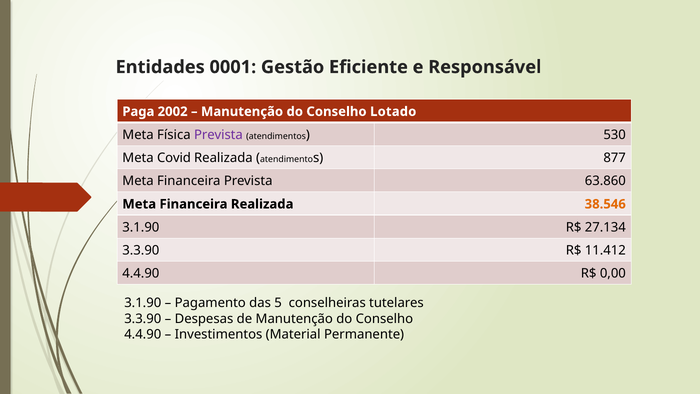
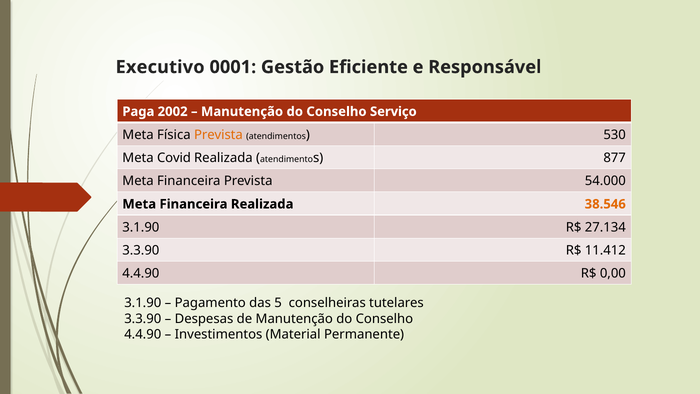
Entidades: Entidades -> Executivo
Lotado: Lotado -> Serviço
Prevista at (218, 135) colour: purple -> orange
63.860: 63.860 -> 54.000
